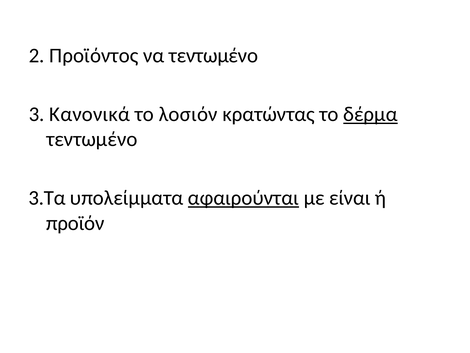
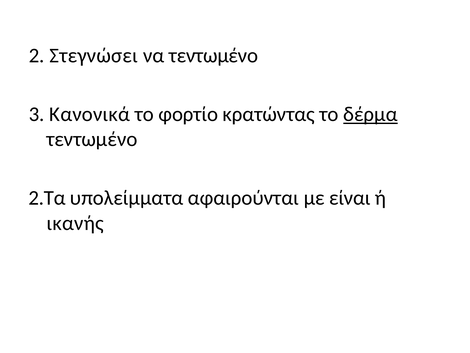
Προϊόντος: Προϊόντος -> Στεγνώσει
λοσιόν: λοσιόν -> φορτίο
3.Τα: 3.Τα -> 2.Τα
αφαιρούνται underline: present -> none
προϊόν: προϊόν -> ικανής
